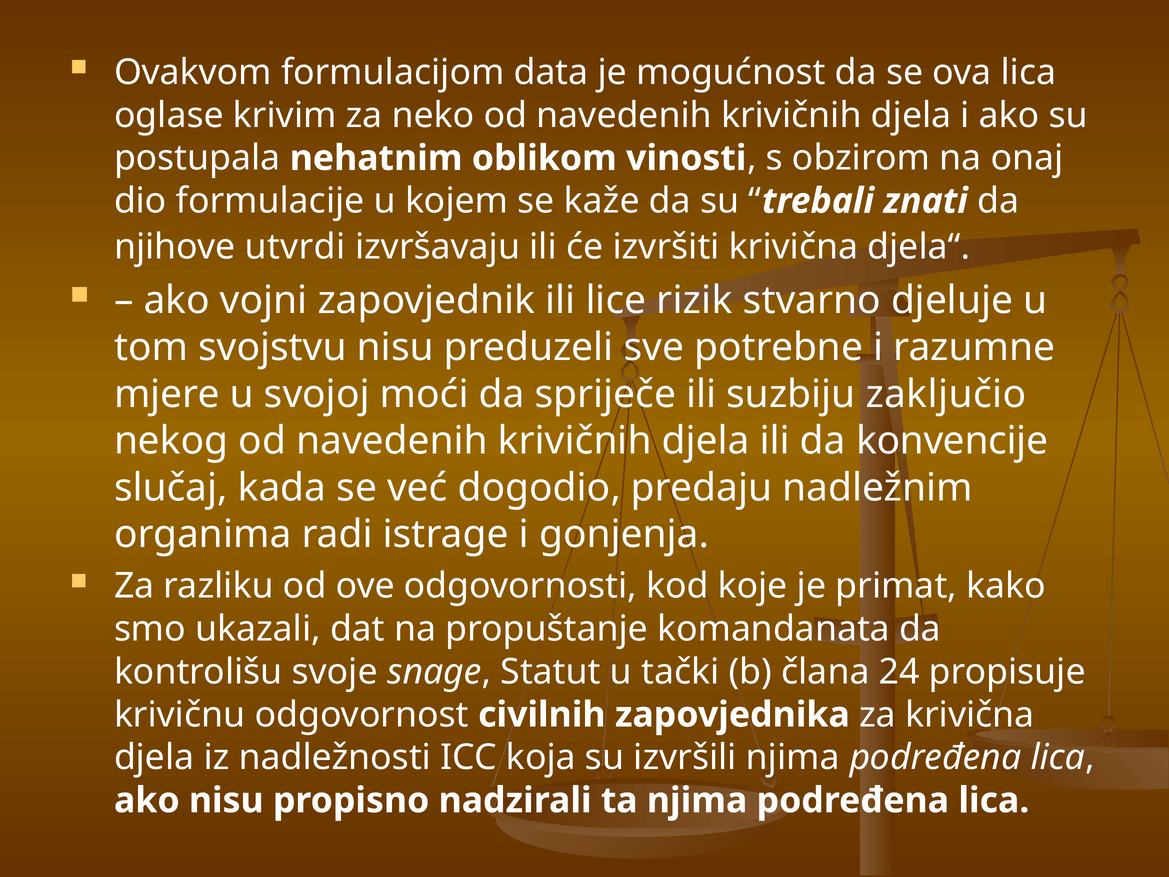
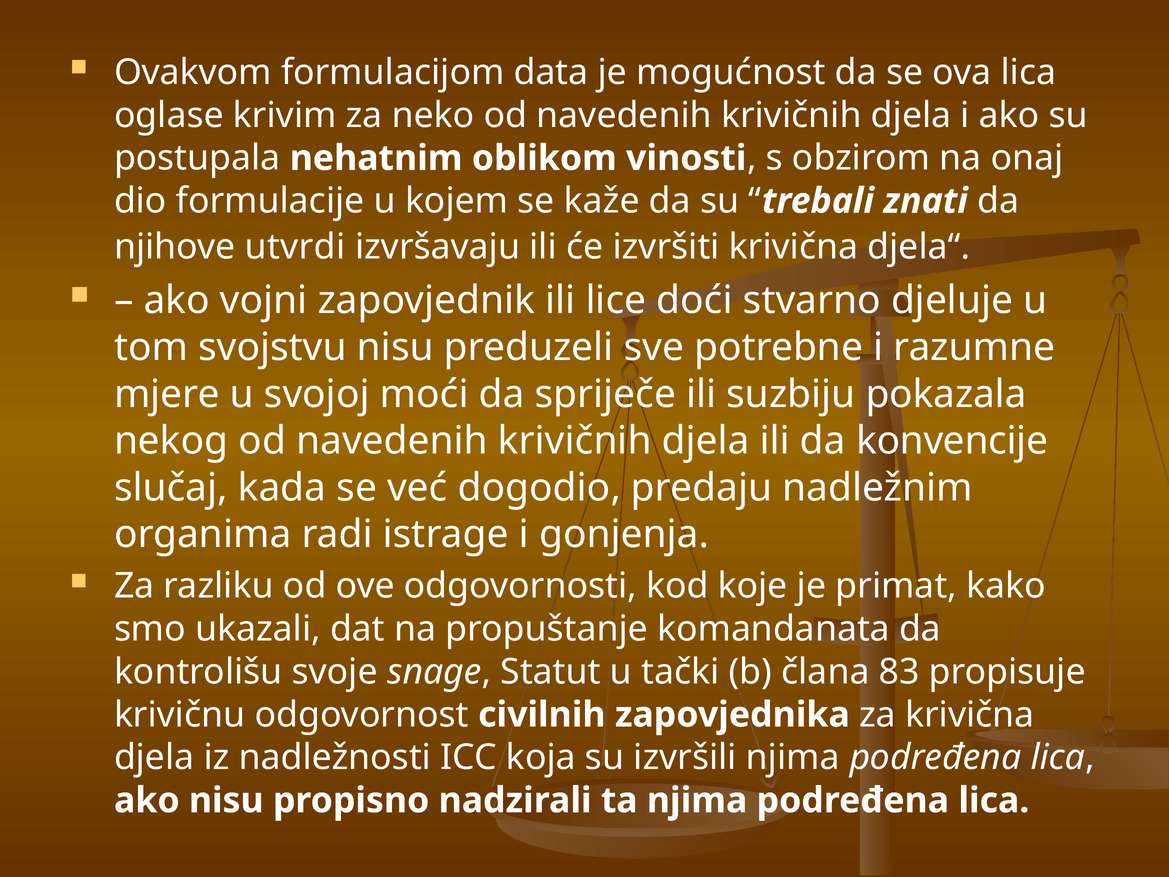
rizik: rizik -> doći
zaključio: zaključio -> pokazala
24: 24 -> 83
